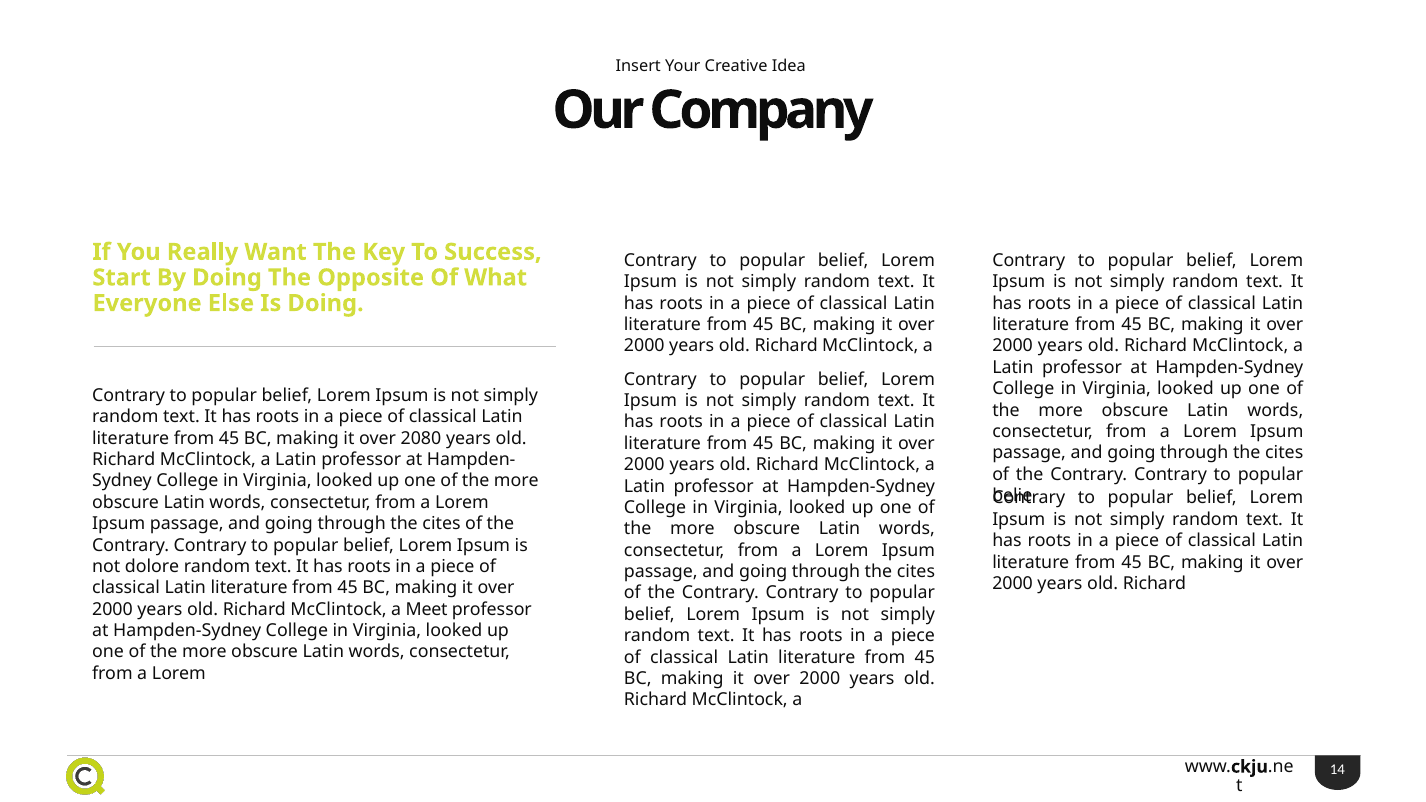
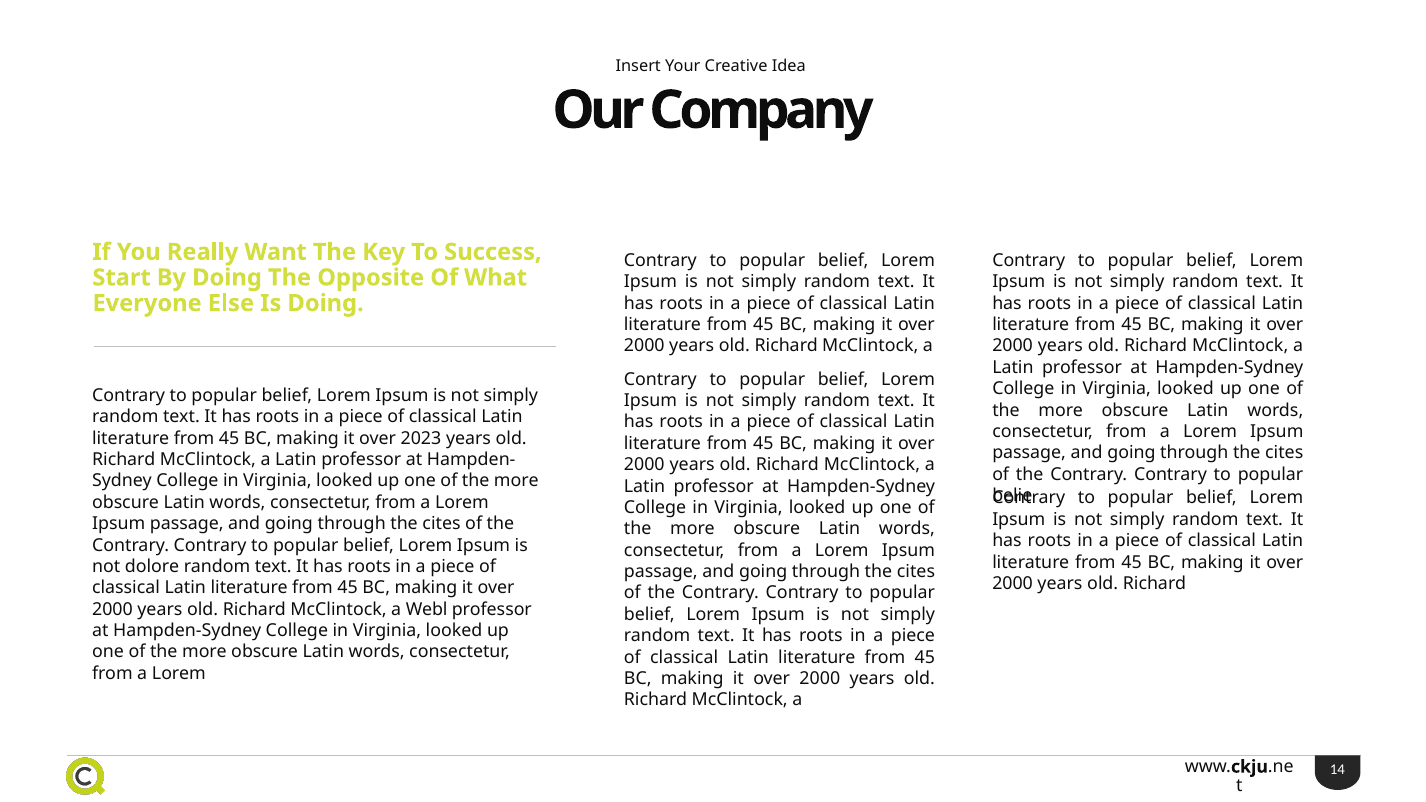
2080: 2080 -> 2023
Meet: Meet -> Webl
